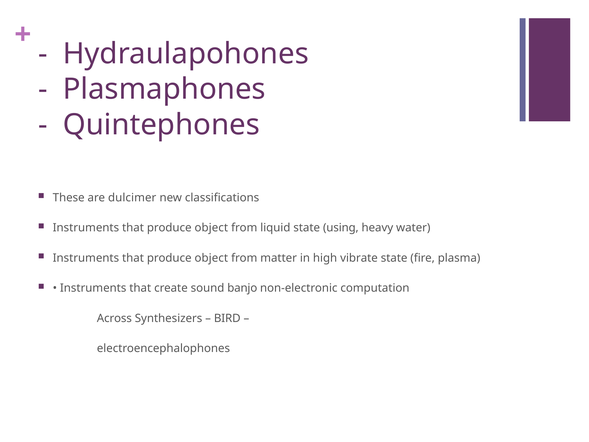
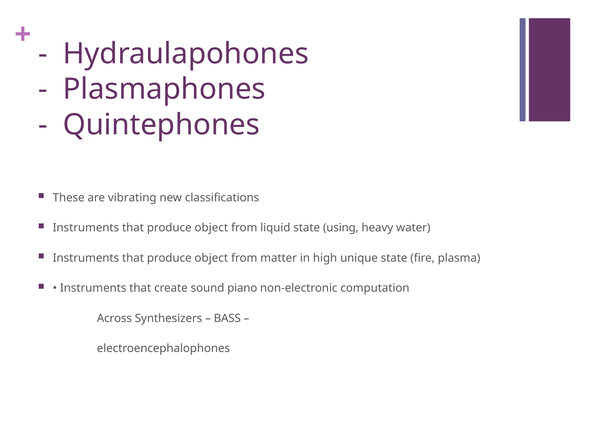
dulcimer: dulcimer -> vibrating
vibrate: vibrate -> unique
banjo: banjo -> piano
BIRD: BIRD -> BASS
